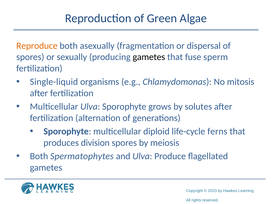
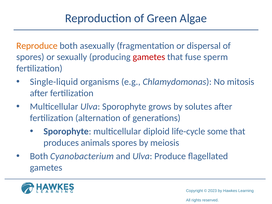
gametes at (149, 57) colour: black -> red
ferns: ferns -> some
division: division -> animals
Spermatophytes: Spermatophytes -> Cyanobacterium
